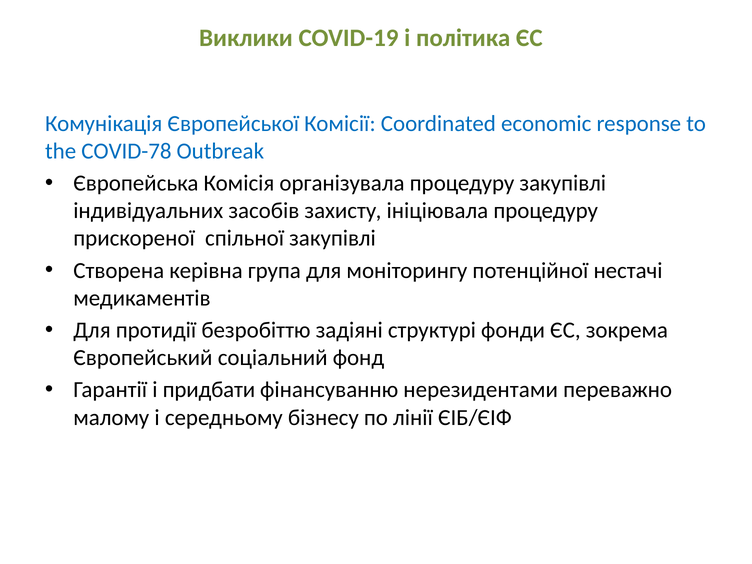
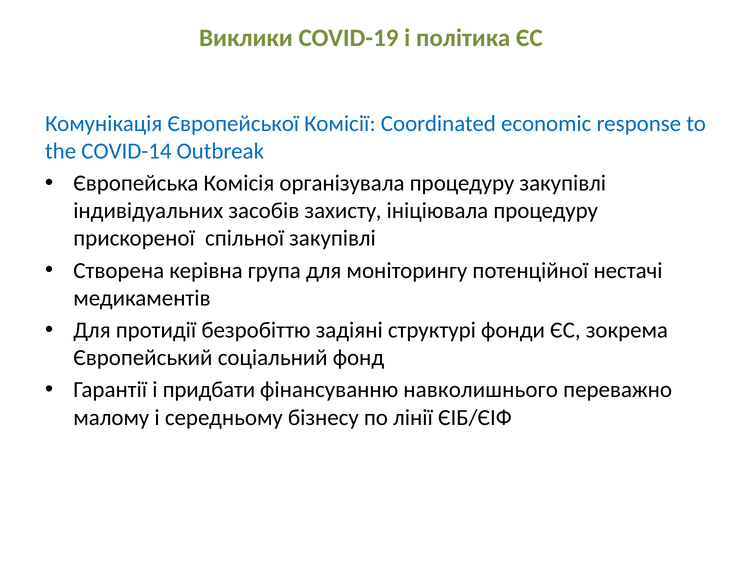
COVID-78: COVID-78 -> COVID-14
нерезидентами: нерезидентами -> навколишнього
